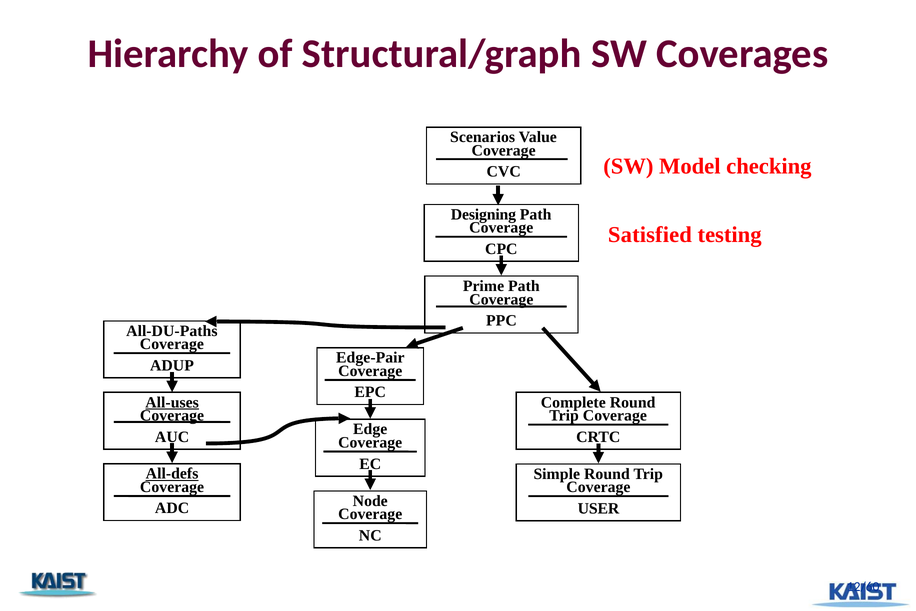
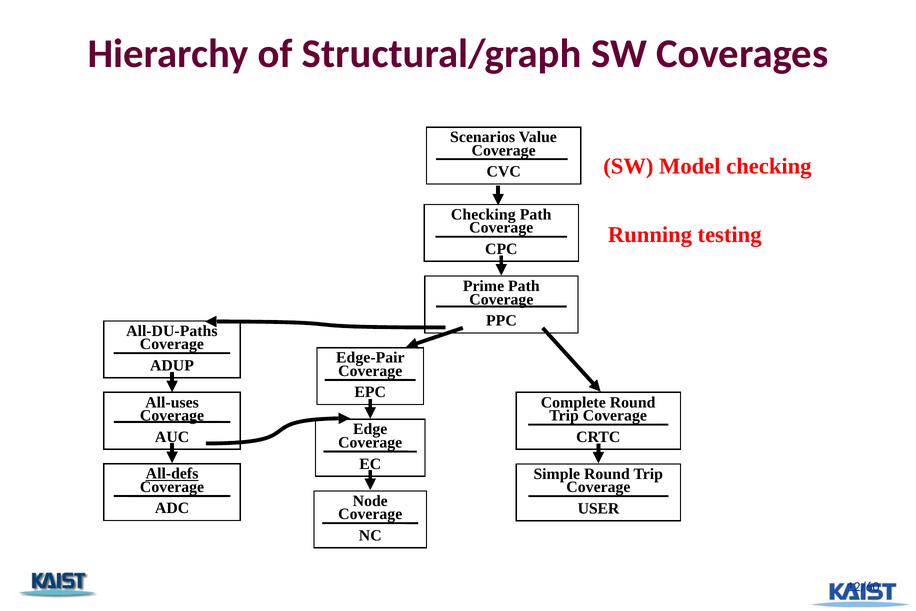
Designing at (483, 214): Designing -> Checking
Satisfied: Satisfied -> Running
All-uses underline: present -> none
